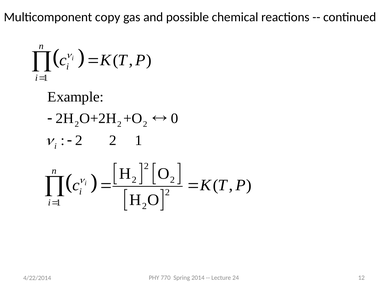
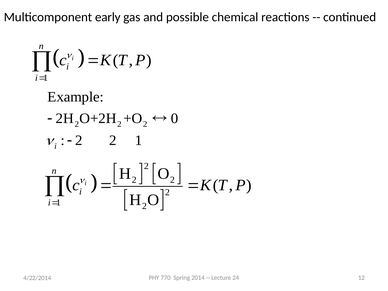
copy: copy -> early
